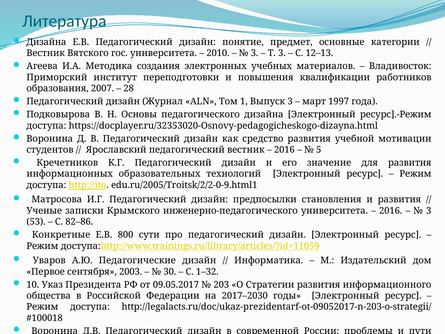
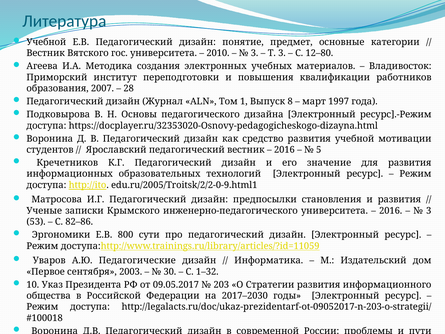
Дизайна at (46, 42): Дизайна -> Учебной
12–13: 12–13 -> 12–80
Выпуск 3: 3 -> 8
Конкретные: Конкретные -> Эргономики
